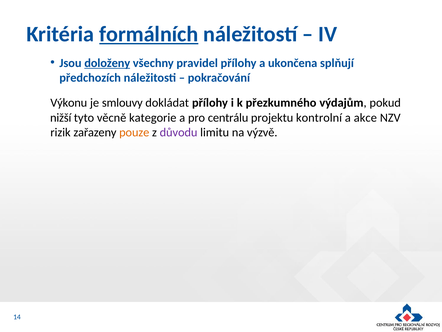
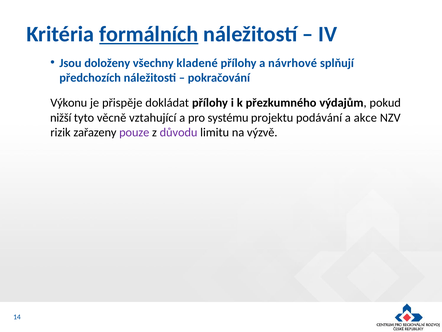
doloženy underline: present -> none
pravidel: pravidel -> kladené
ukončena: ukončena -> návrhové
smlouvy: smlouvy -> přispěje
kategorie: kategorie -> vztahující
centrálu: centrálu -> systému
kontrolní: kontrolní -> podávání
pouze colour: orange -> purple
